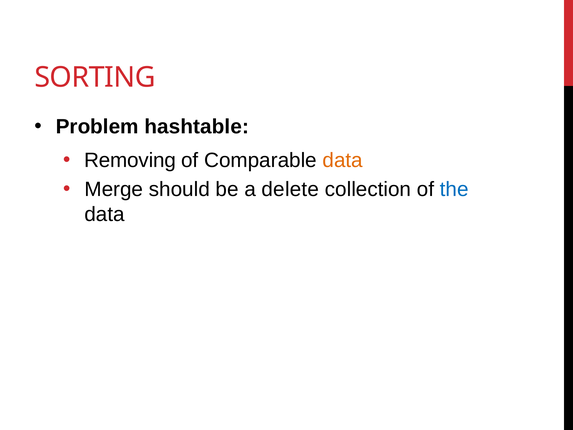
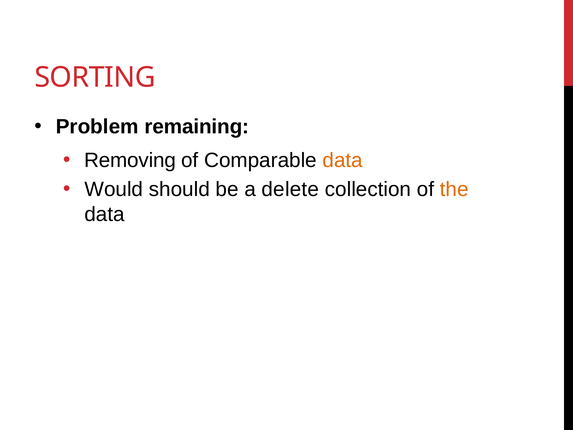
hashtable: hashtable -> remaining
Merge: Merge -> Would
the colour: blue -> orange
